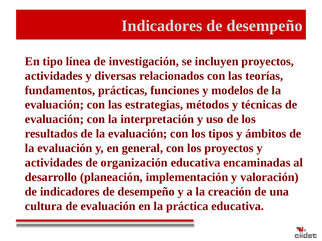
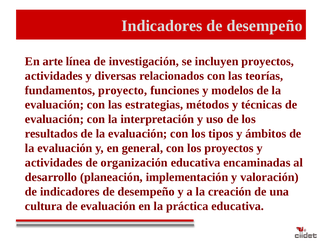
tipo: tipo -> arte
prácticas: prácticas -> proyecto
